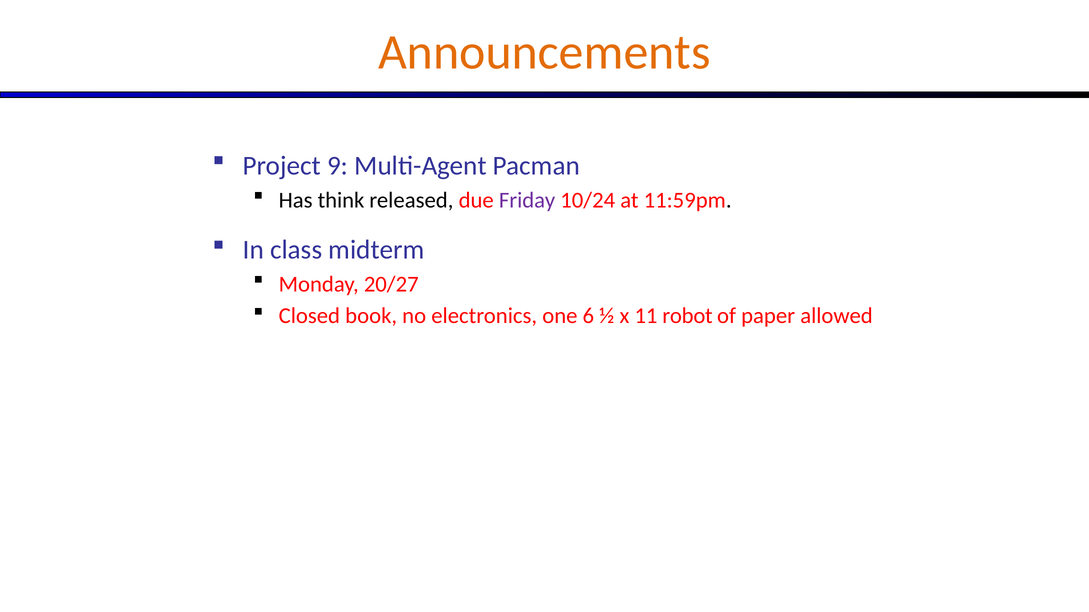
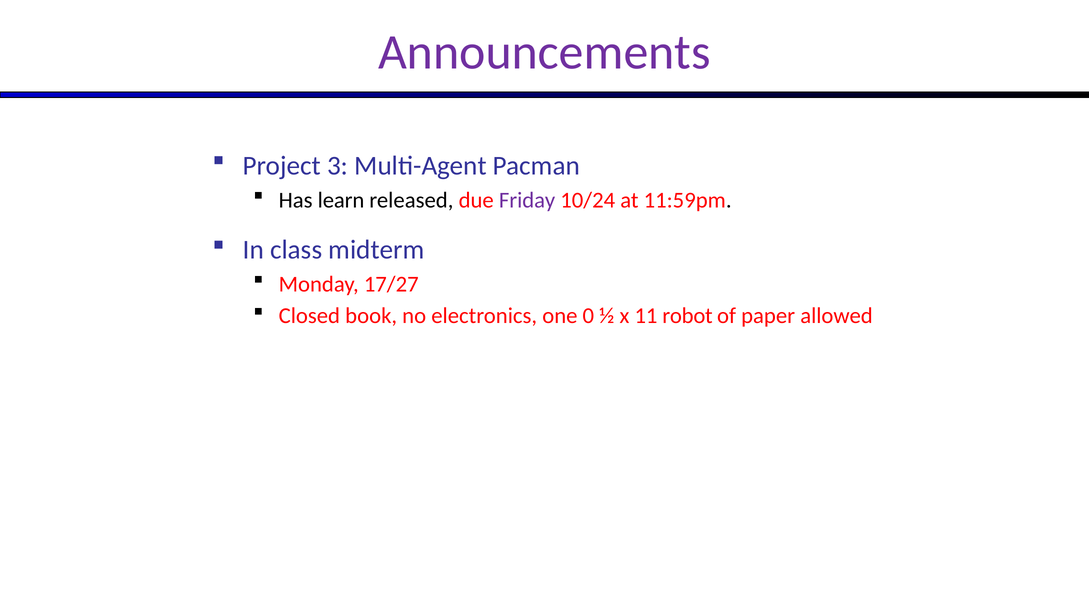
Announcements colour: orange -> purple
9: 9 -> 3
think: think -> learn
20/27: 20/27 -> 17/27
6: 6 -> 0
